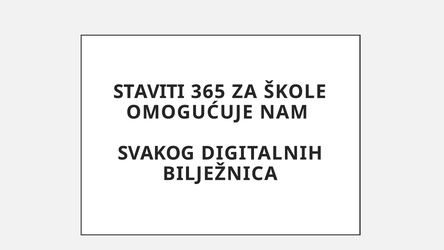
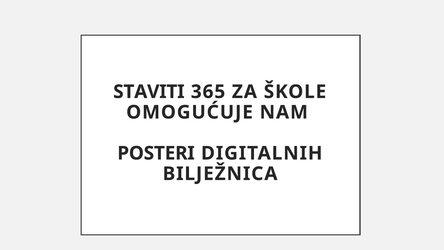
SVAKOG: SVAKOG -> POSTERI
